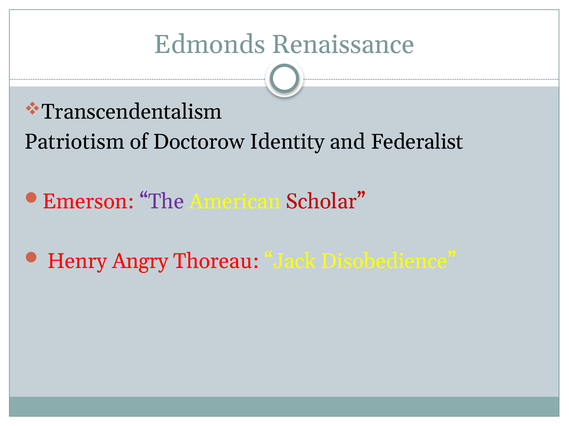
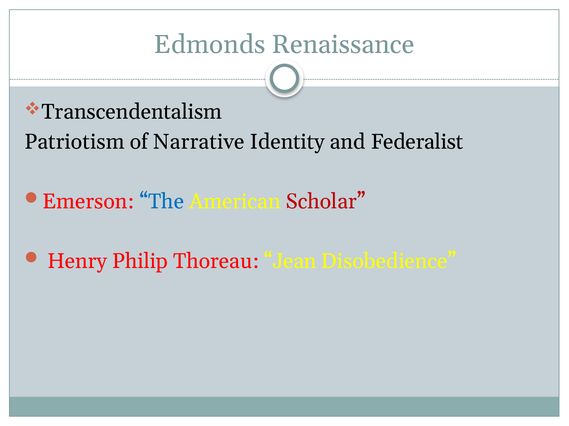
Doctorow: Doctorow -> Narrative
The colour: purple -> blue
Angry: Angry -> Philip
Jack: Jack -> Jean
